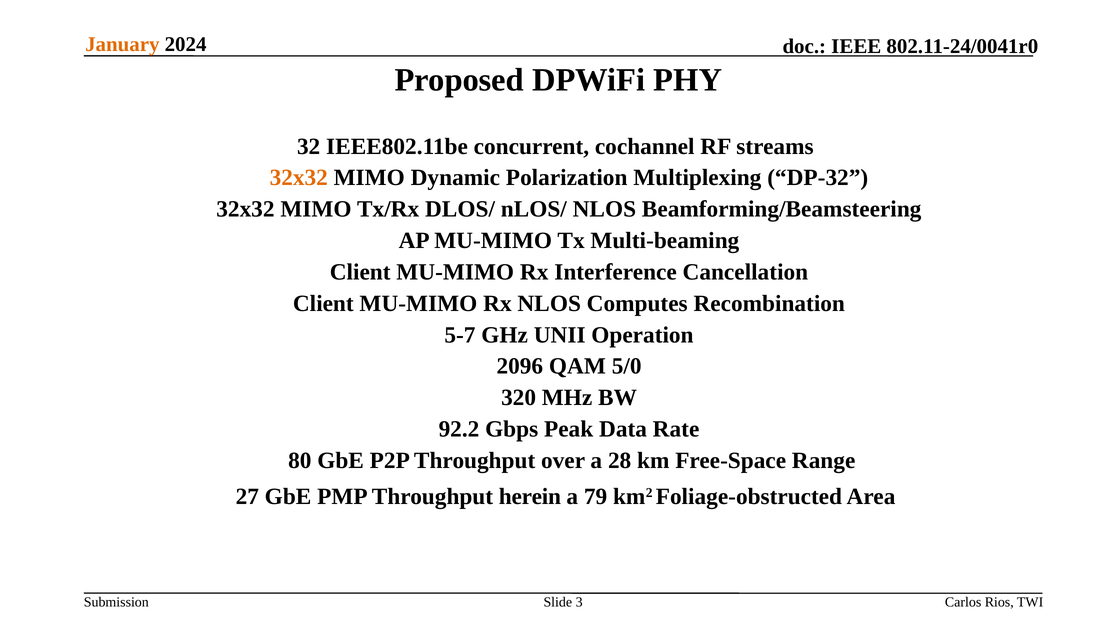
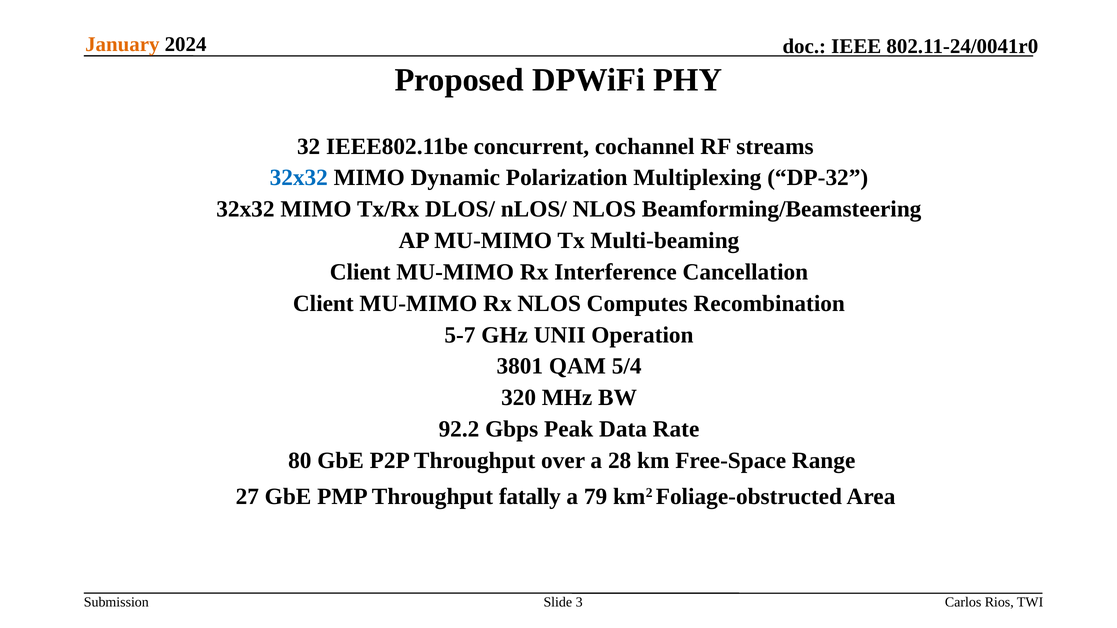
32x32 at (299, 178) colour: orange -> blue
2096: 2096 -> 3801
5/0: 5/0 -> 5/4
herein: herein -> fatally
